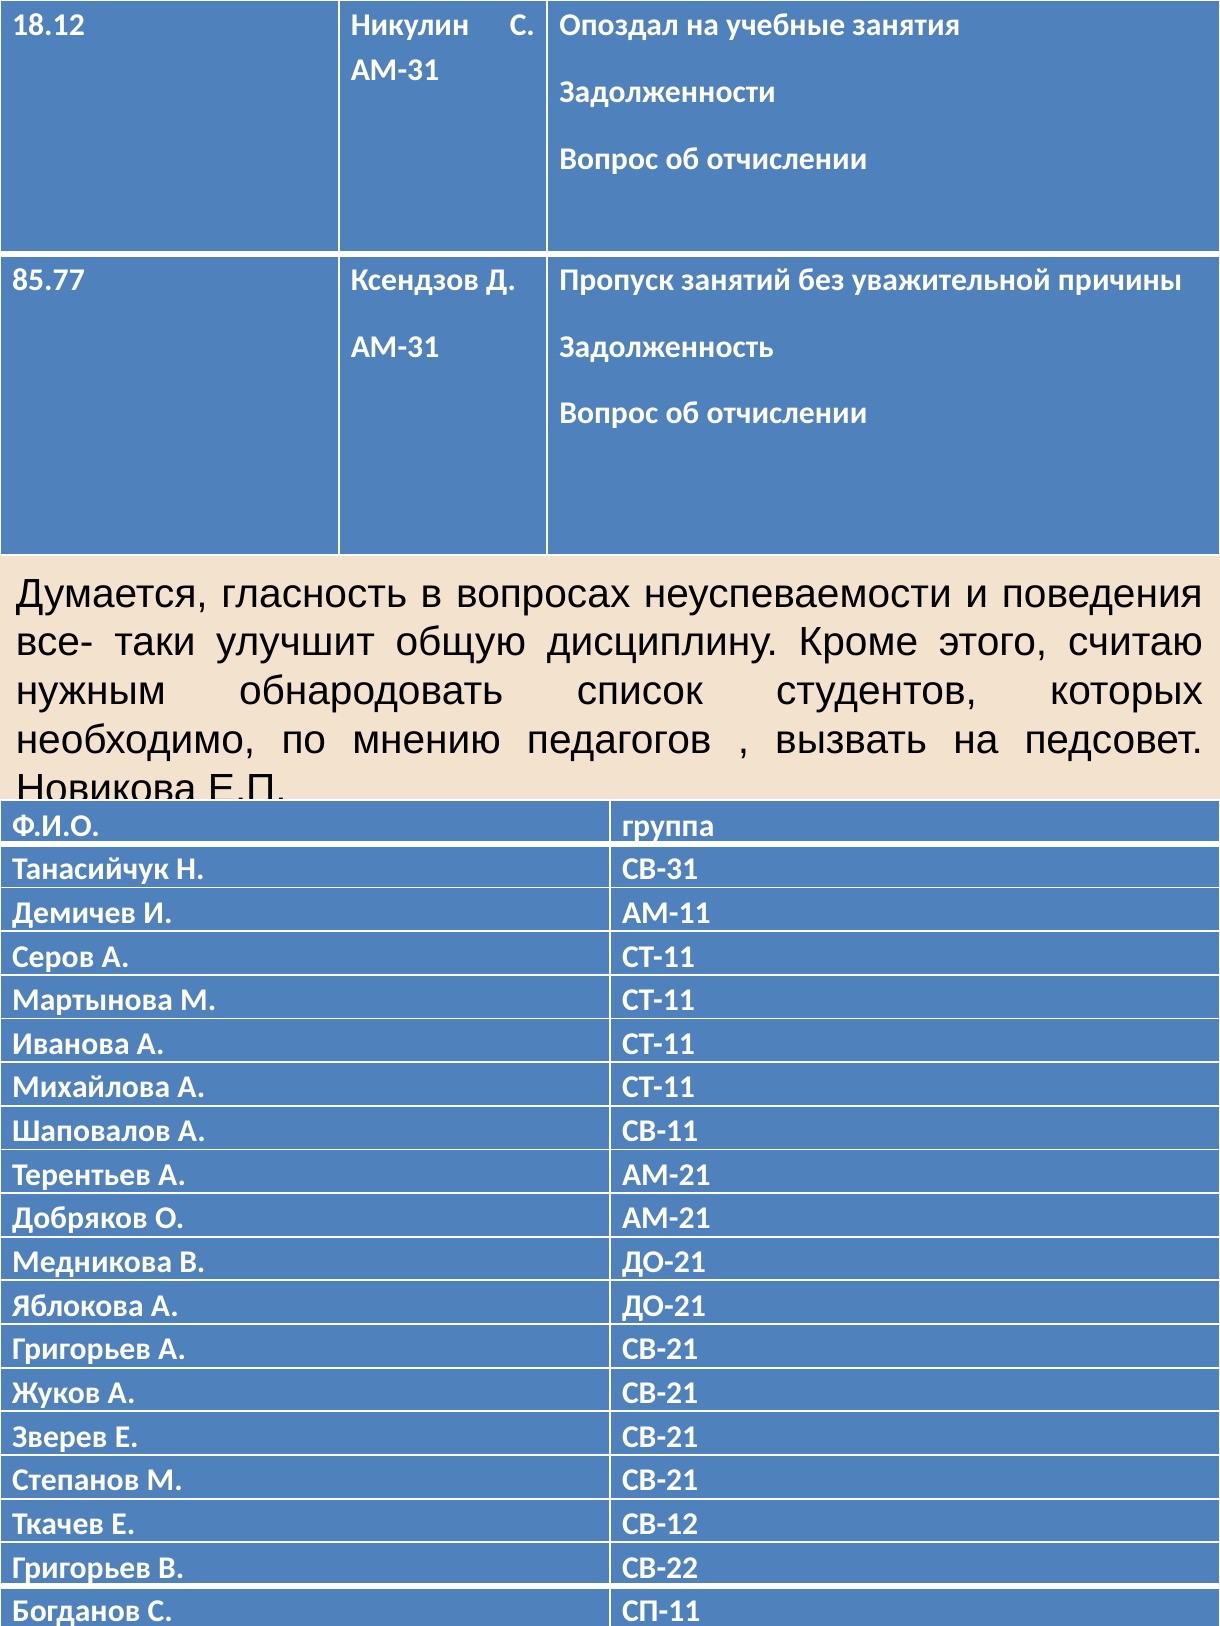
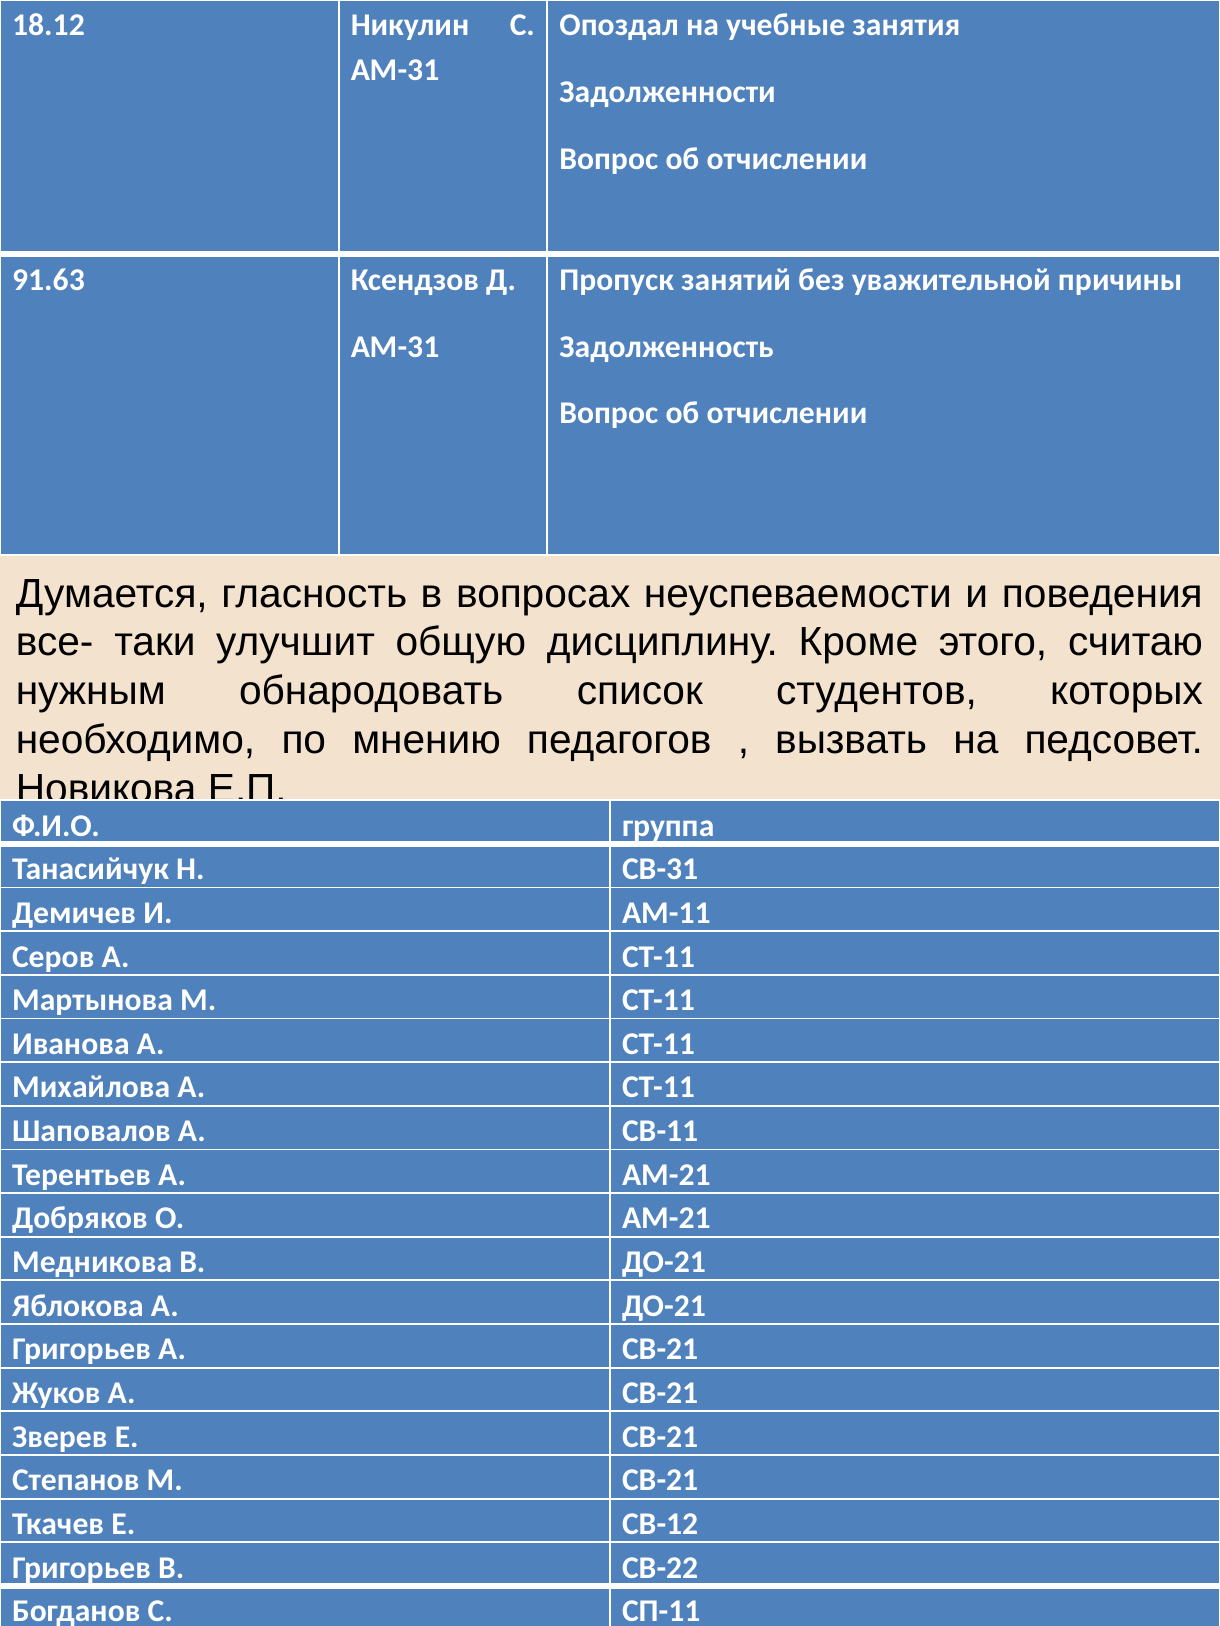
85.77: 85.77 -> 91.63
